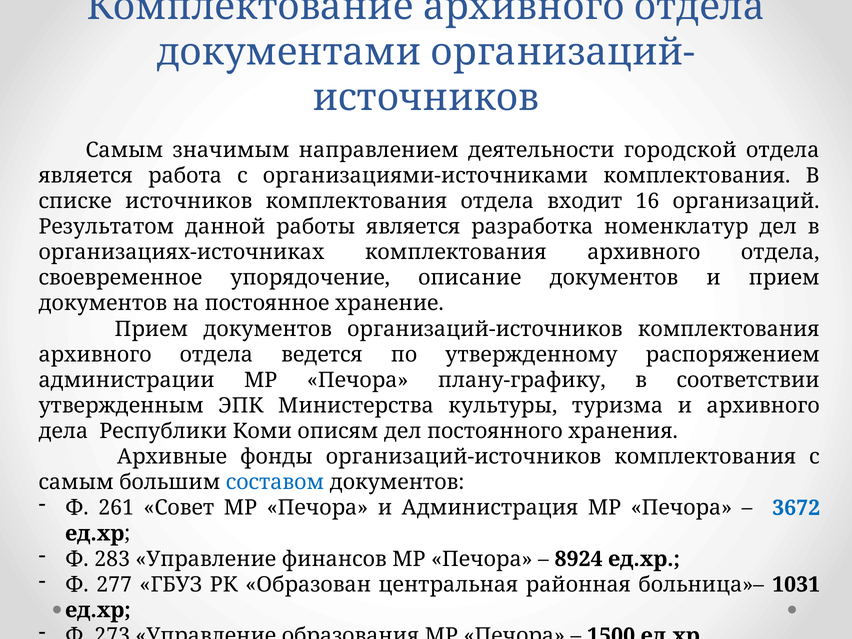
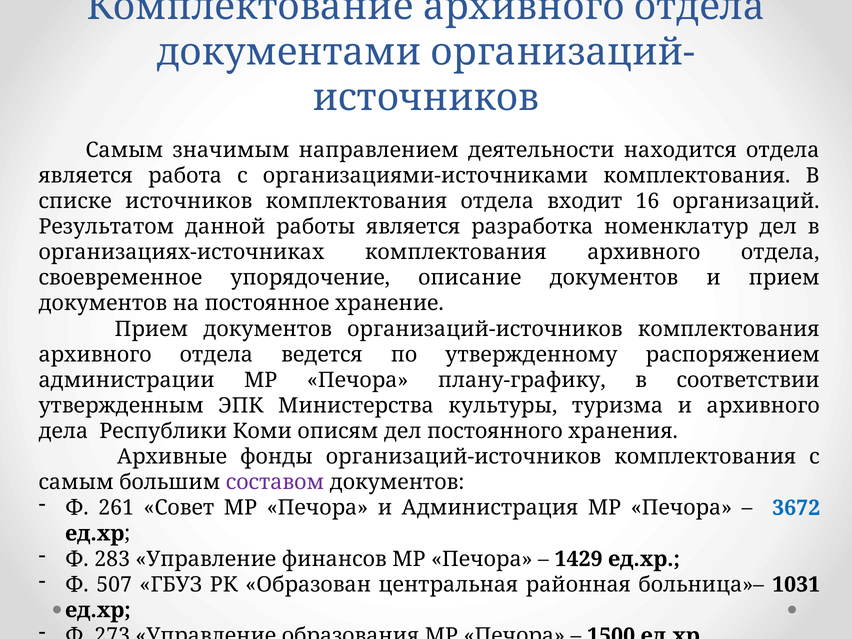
городской: городской -> находится
составом colour: blue -> purple
8924: 8924 -> 1429
277: 277 -> 507
